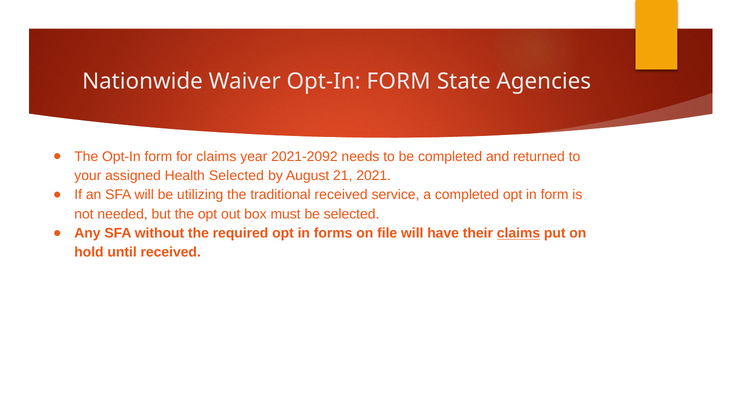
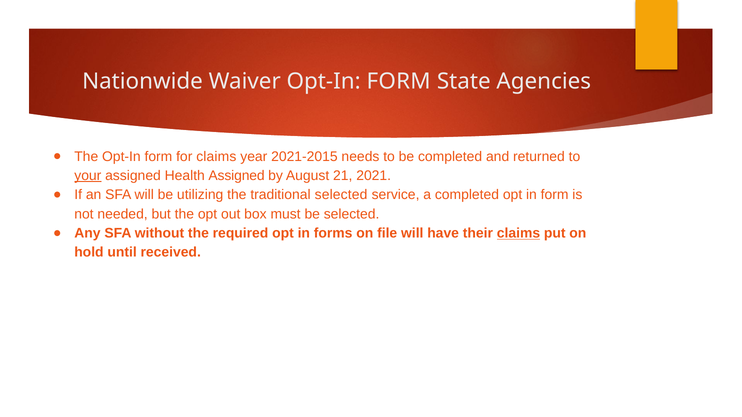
2021-2092: 2021-2092 -> 2021-2015
your underline: none -> present
Health Selected: Selected -> Assigned
traditional received: received -> selected
